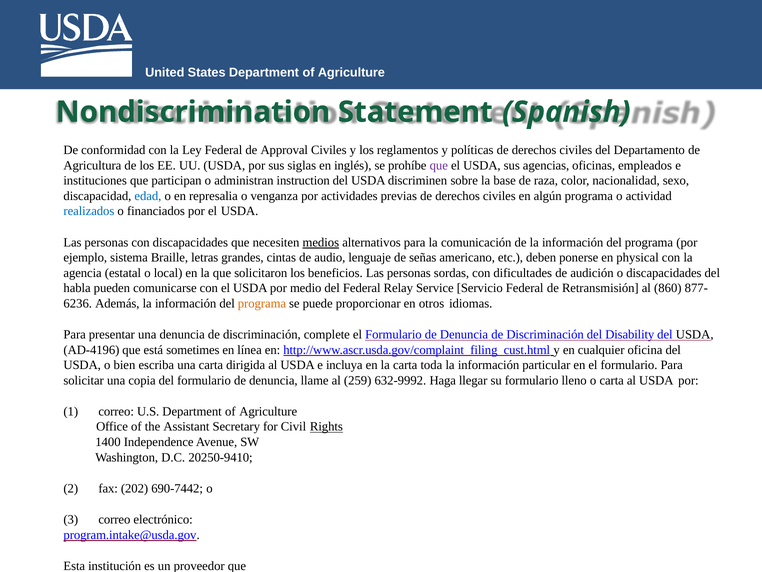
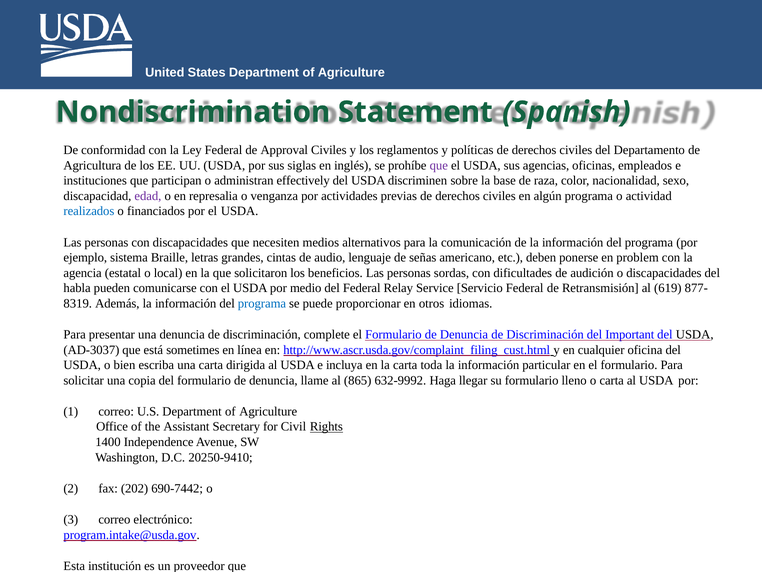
instruction: instruction -> effectively
edad colour: blue -> purple
medios underline: present -> none
physical: physical -> problem
860: 860 -> 619
6236: 6236 -> 8319
programa at (262, 303) colour: orange -> blue
Disability: Disability -> Important
AD-4196: AD-4196 -> AD-3037
259: 259 -> 865
